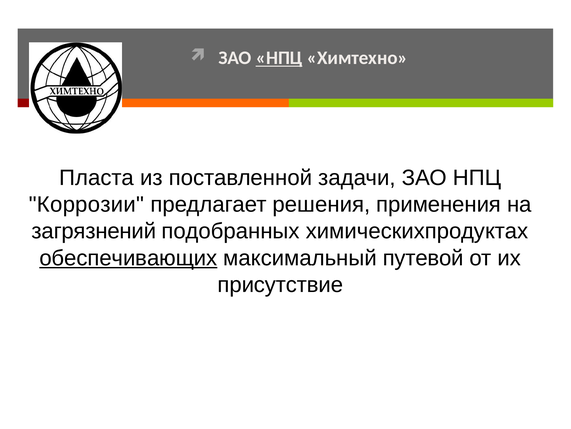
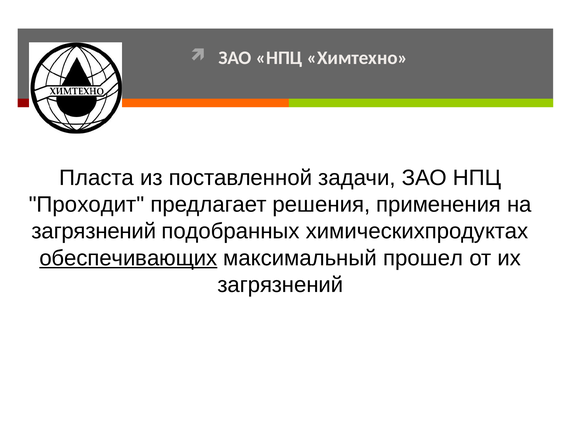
НПЦ at (279, 58) underline: present -> none
Коррозии: Коррозии -> Проходит
путевой: путевой -> прошел
присутствие at (280, 284): присутствие -> загрязнений
